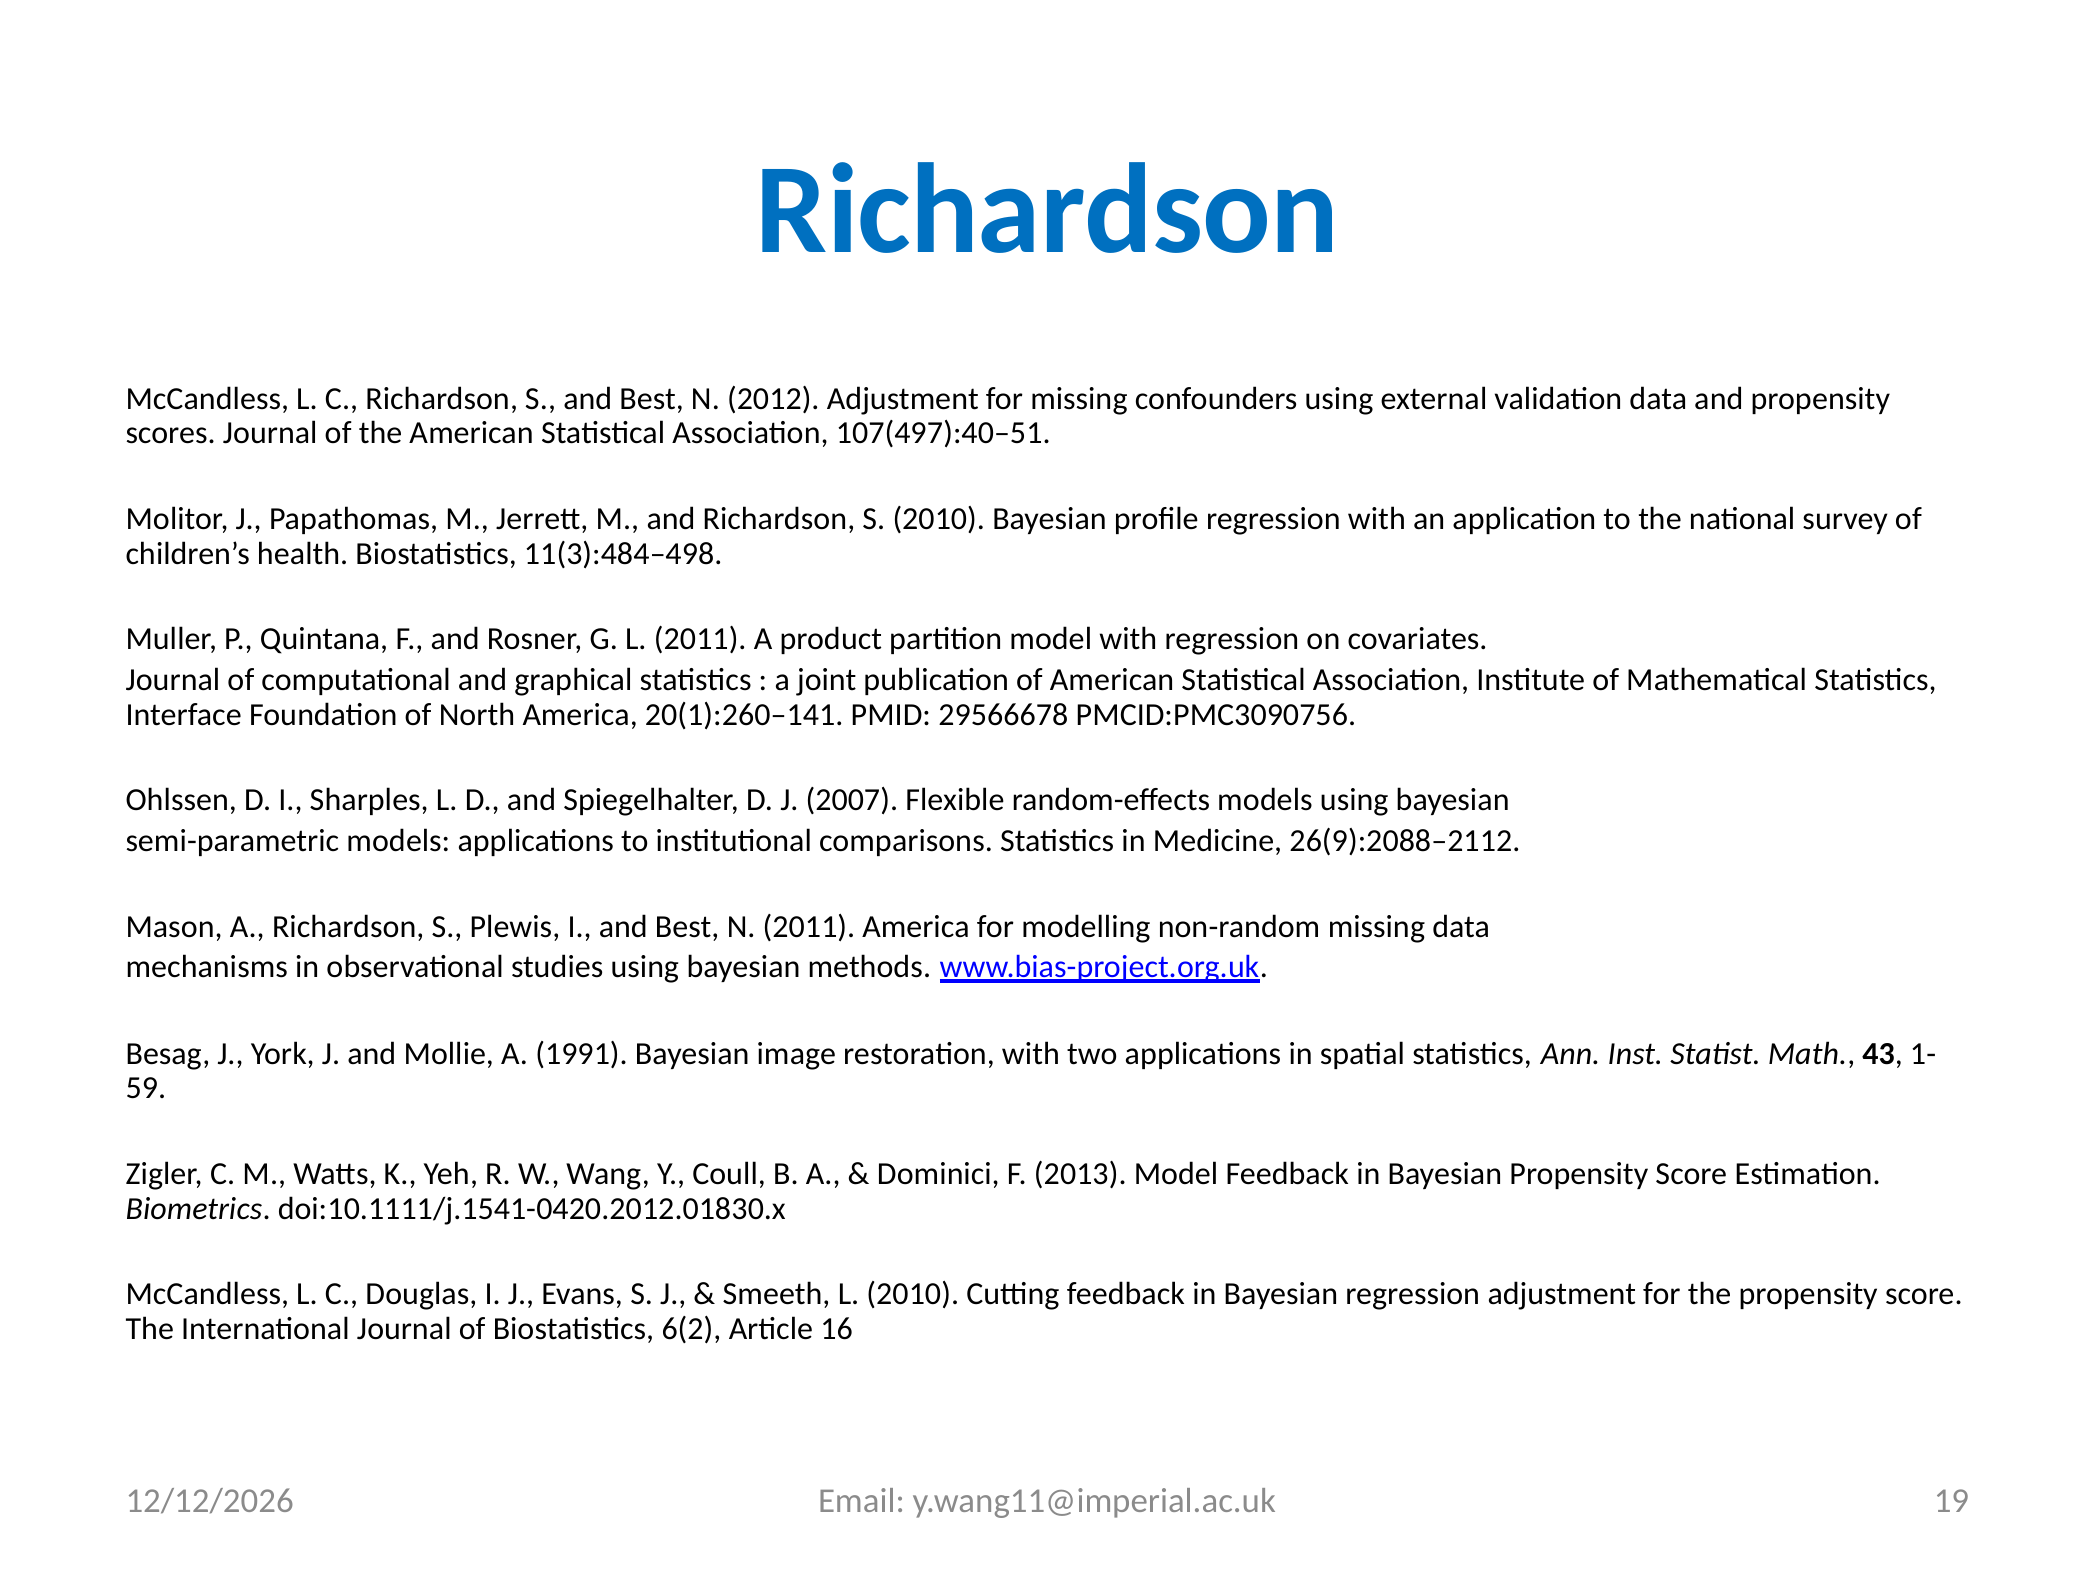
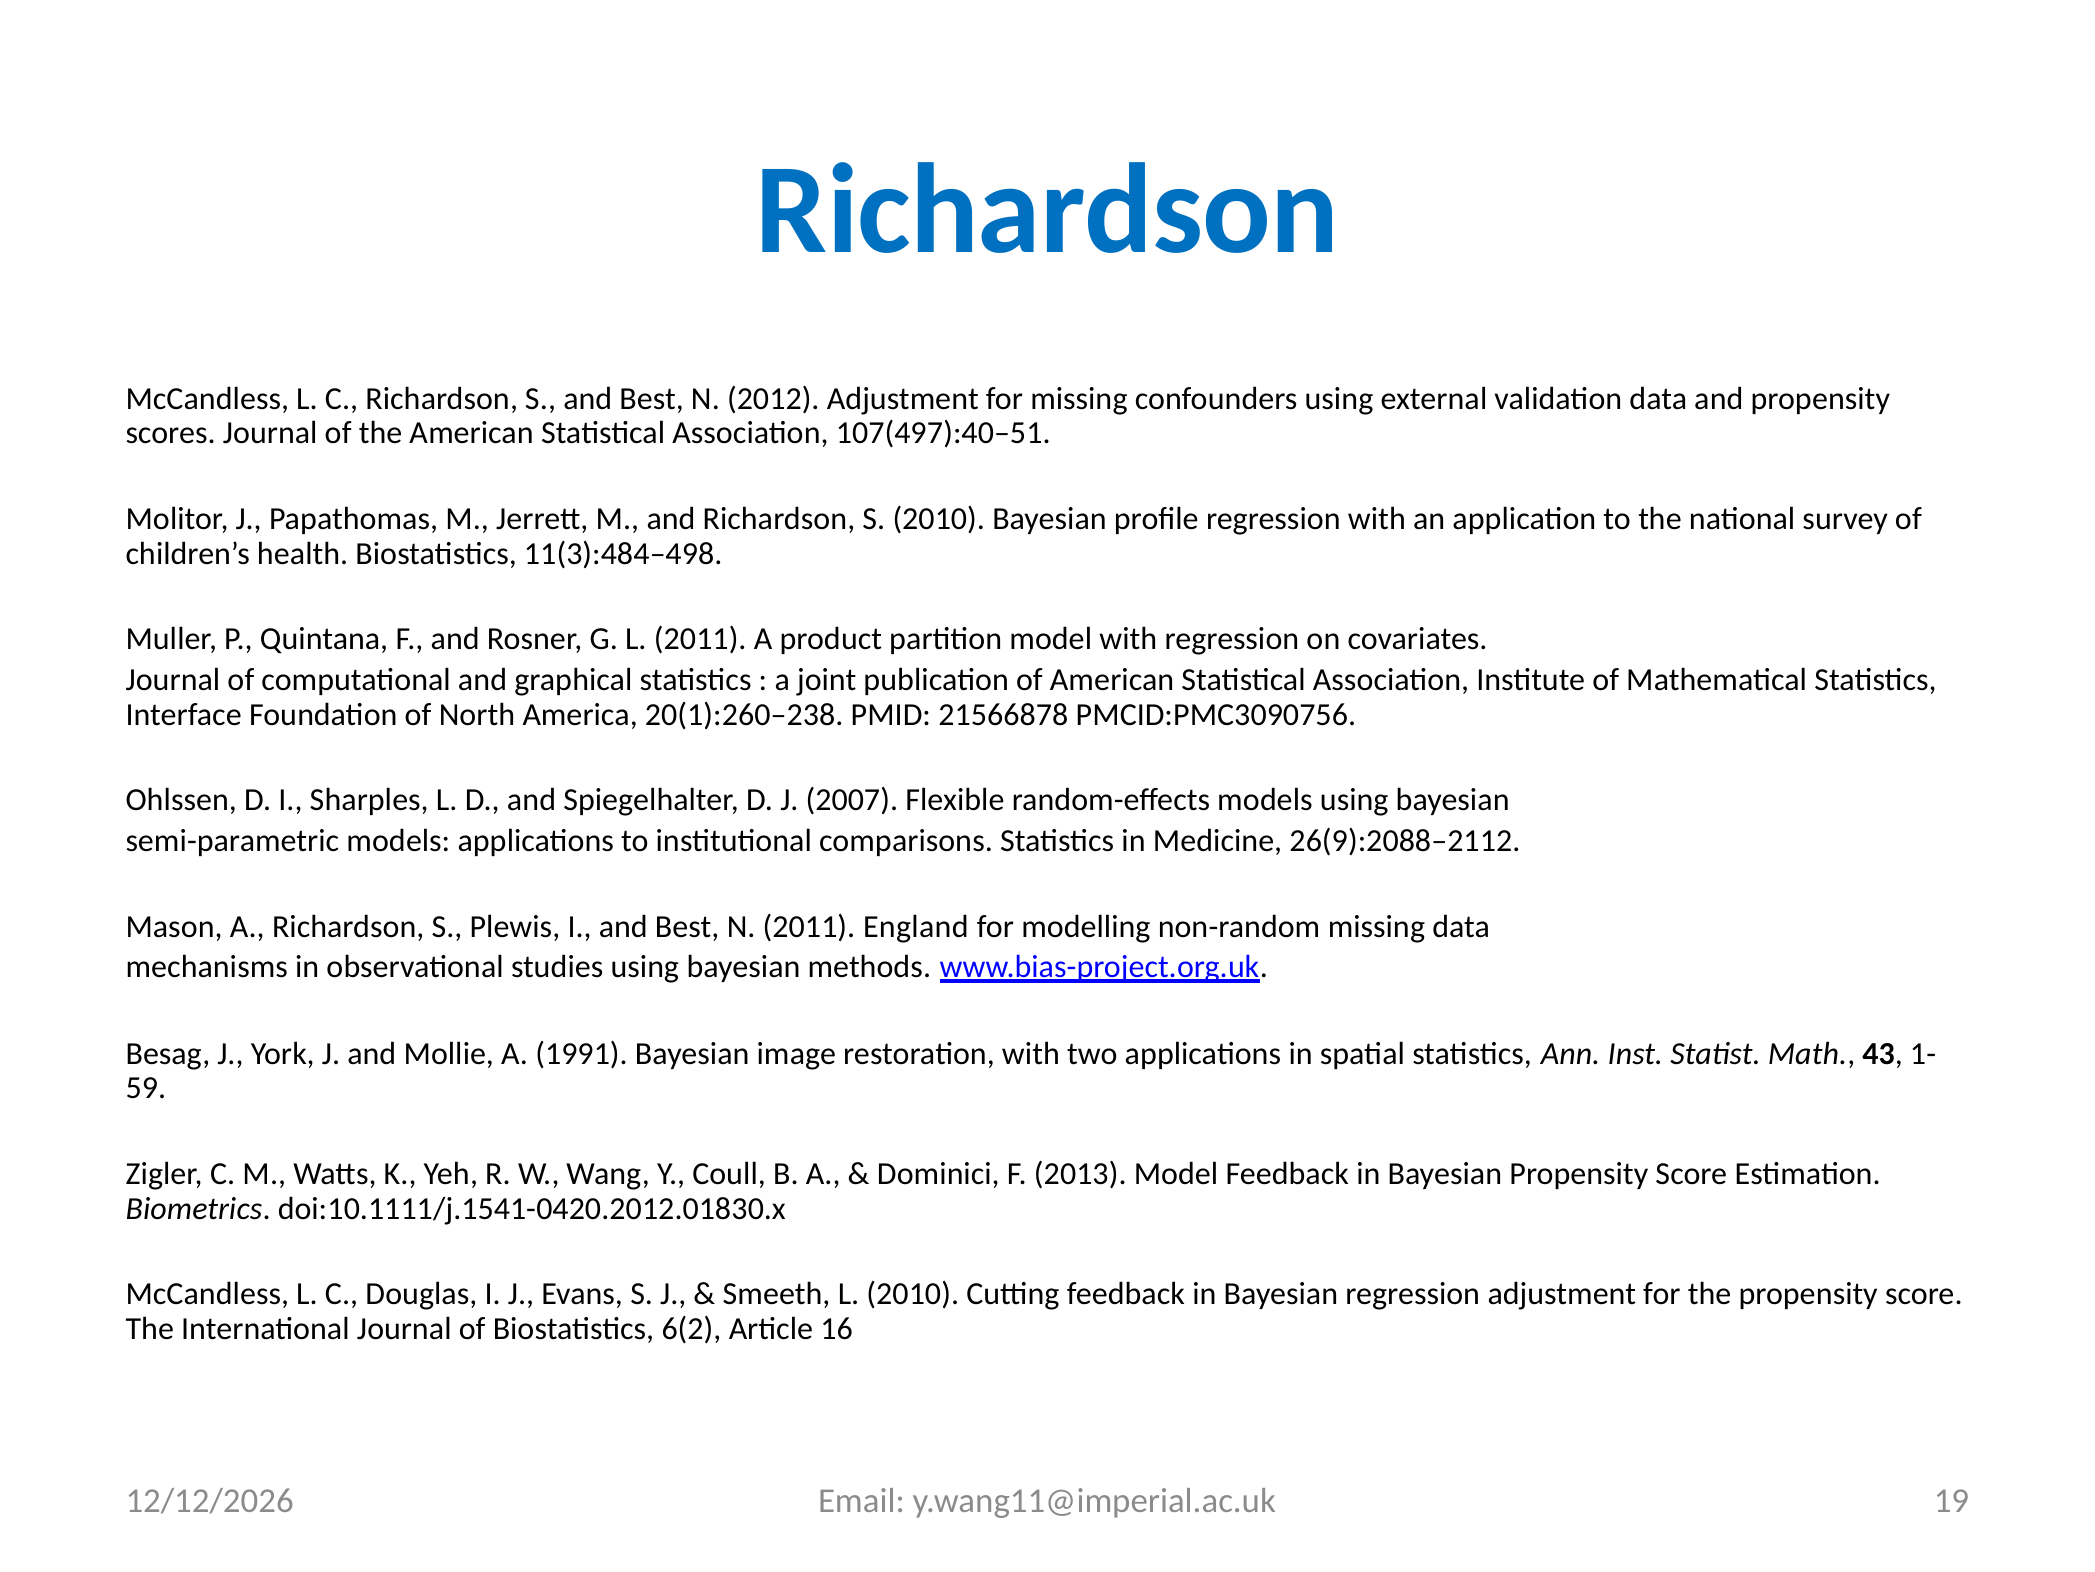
20(1):260–141: 20(1):260–141 -> 20(1):260–238
29566678: 29566678 -> 21566878
2011 America: America -> England
